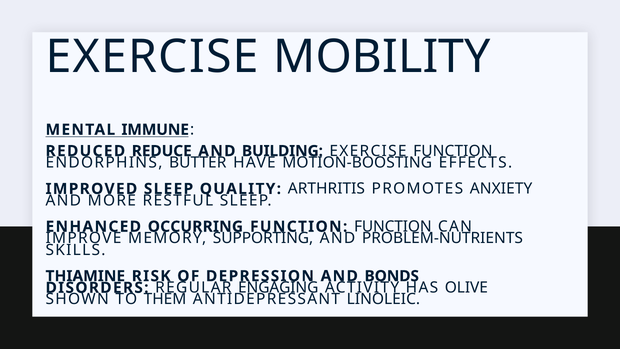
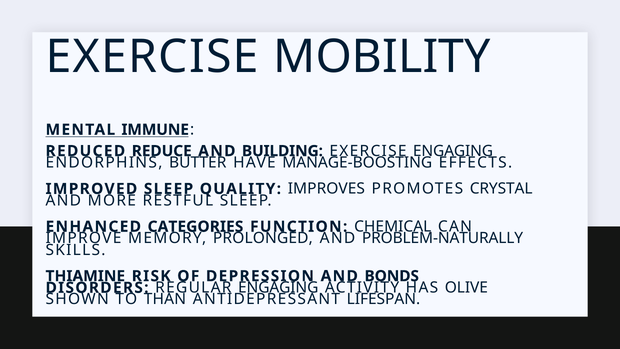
EXERCISE FUNCTION: FUNCTION -> ENGAGING
MOTION-BOOSTING: MOTION-BOOSTING -> MANAGE-BOOSTING
ARTHRITIS: ARTHRITIS -> IMPROVES
ANXIETY: ANXIETY -> CRYSTAL
OCCURRING: OCCURRING -> CATEGORIES
FUNCTION FUNCTION: FUNCTION -> CHEMICAL
SUPPORTING: SUPPORTING -> PROLONGED
PROBLEM-NUTRIENTS: PROBLEM-NUTRIENTS -> PROBLEM-NATURALLY
THEM: THEM -> THAN
LINOLEIC: LINOLEIC -> LIFESPAN
